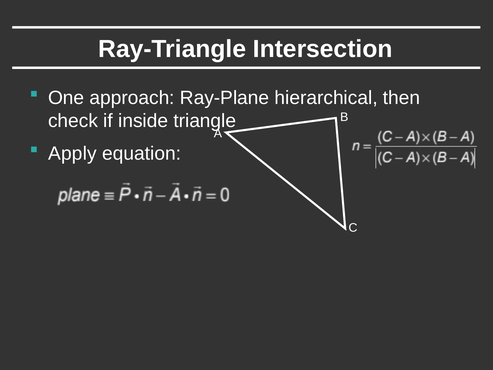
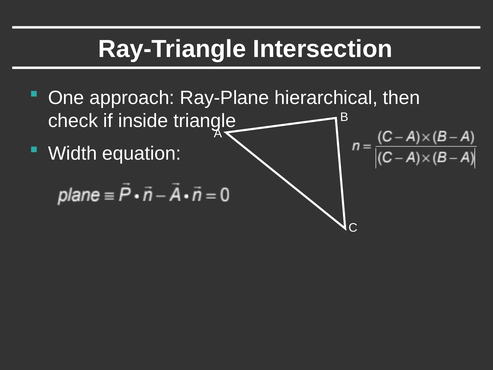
Apply: Apply -> Width
